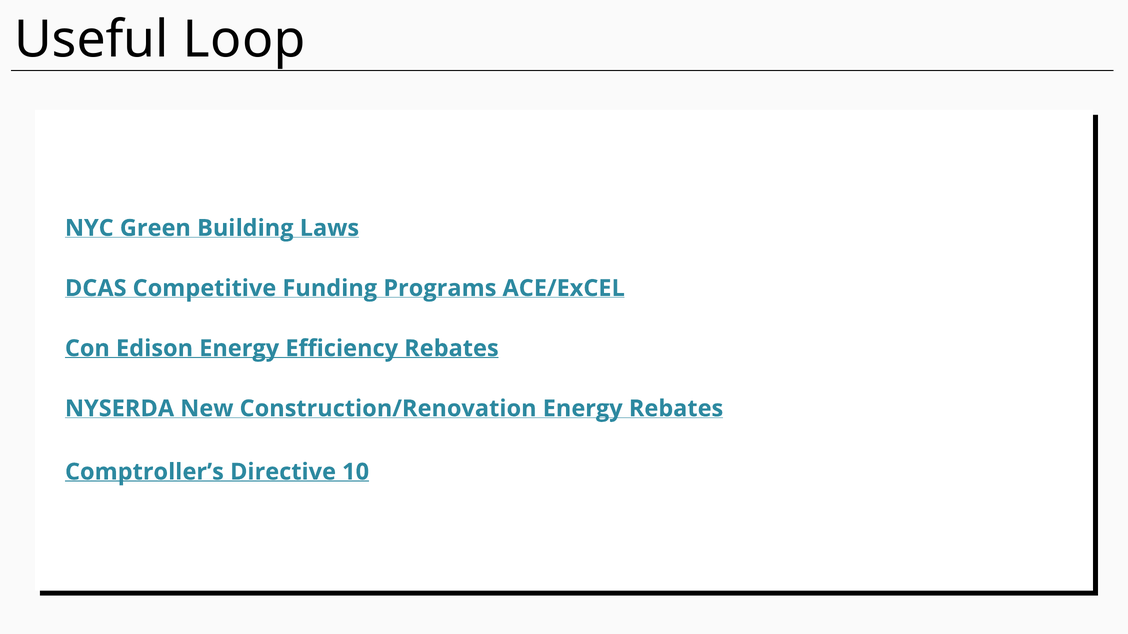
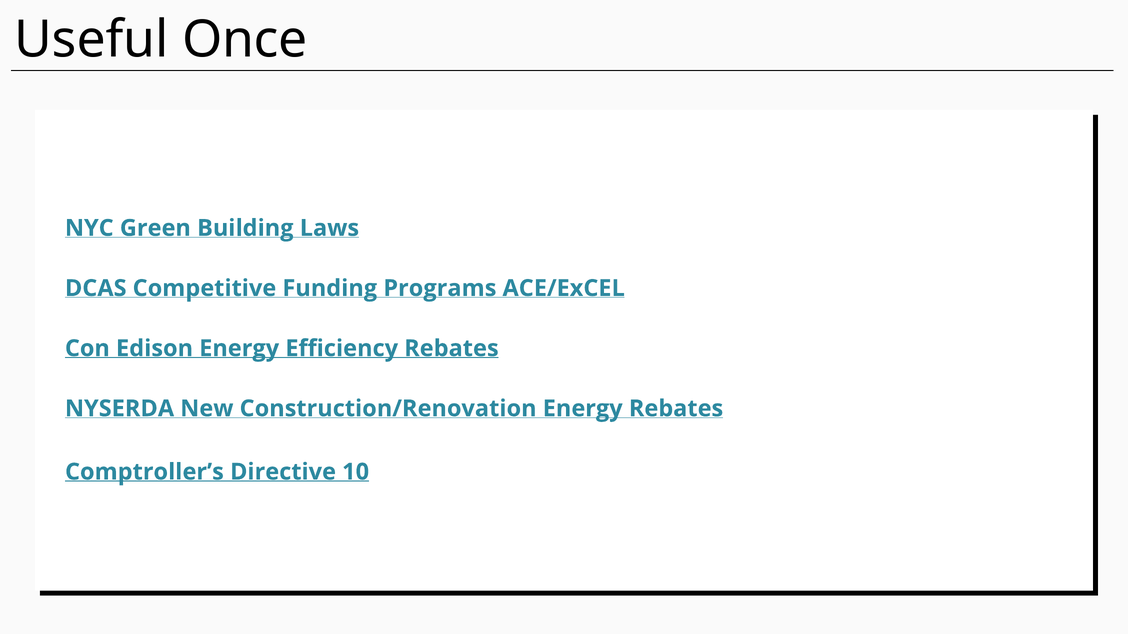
Loop: Loop -> Once
